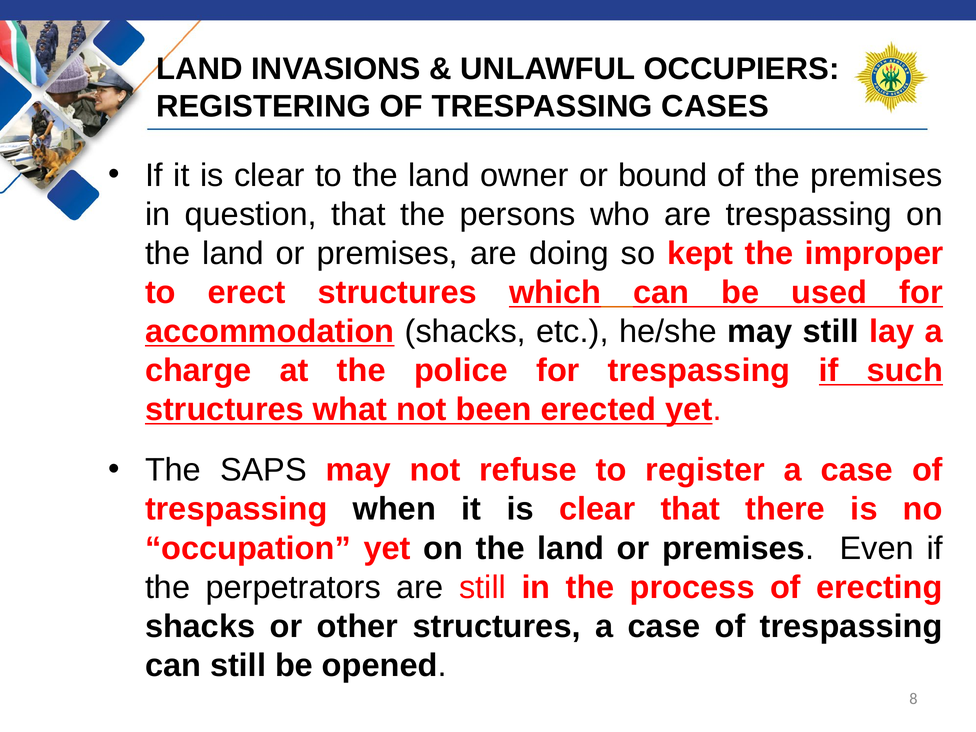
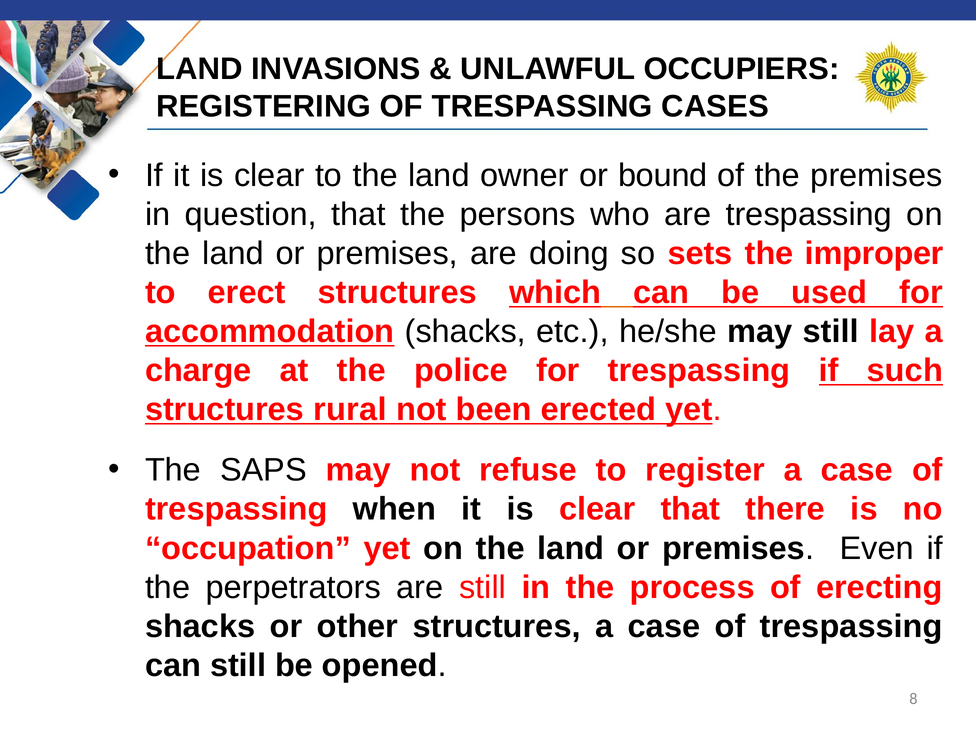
kept: kept -> sets
what: what -> rural
